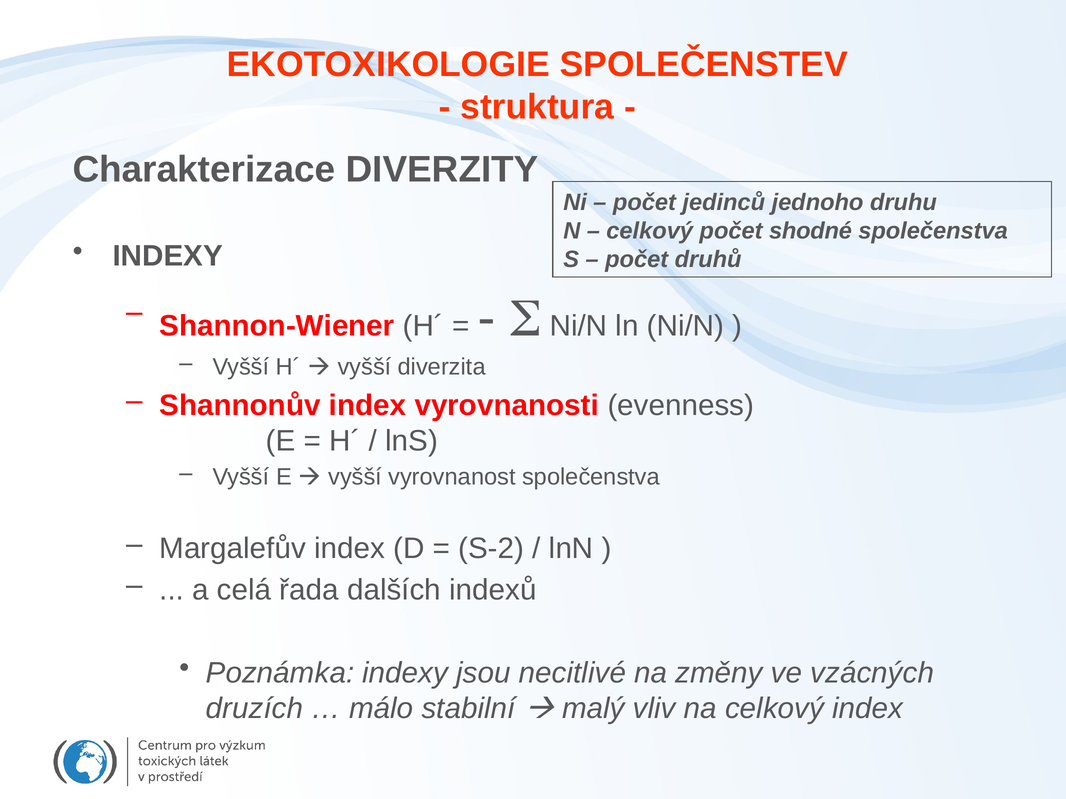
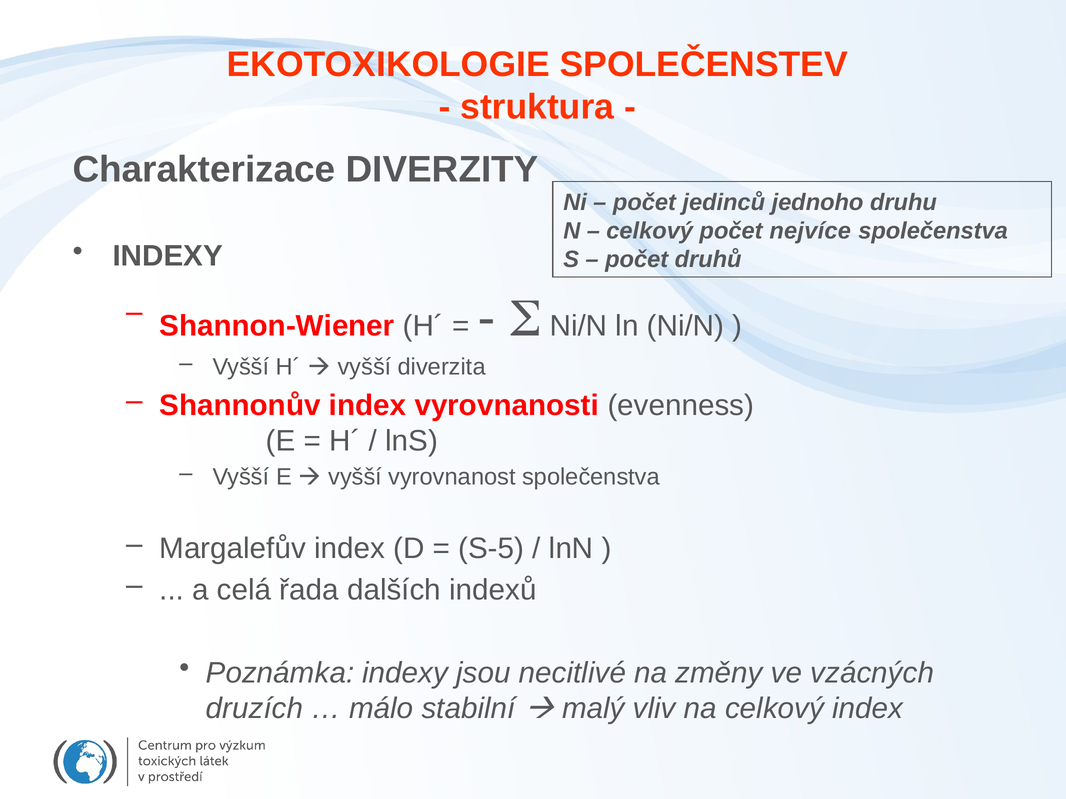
shodné: shodné -> nejvíce
S-2: S-2 -> S-5
